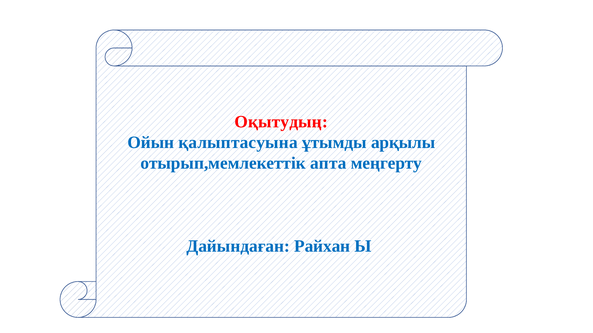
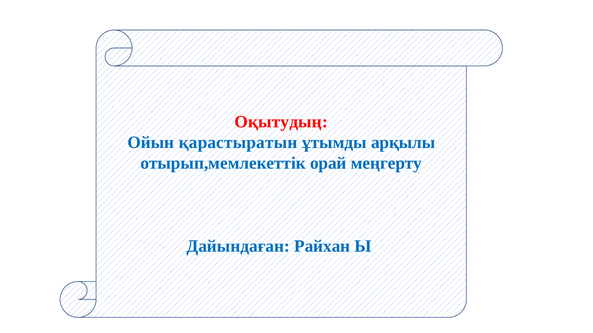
қалыптасуына: қалыптасуына -> қарастыратын
апта: апта -> орай
